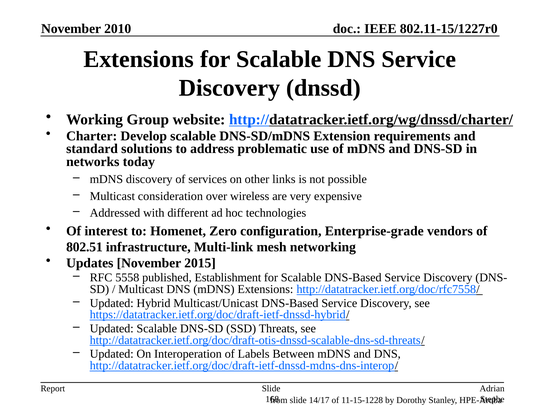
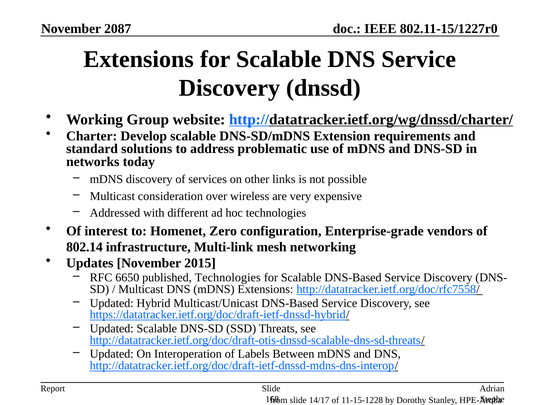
2010: 2010 -> 2087
802.51: 802.51 -> 802.14
5558: 5558 -> 6650
published Establishment: Establishment -> Technologies
